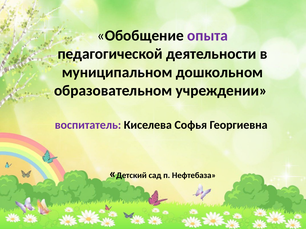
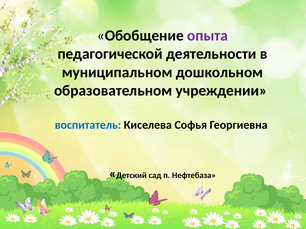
воспитатель colour: purple -> blue
